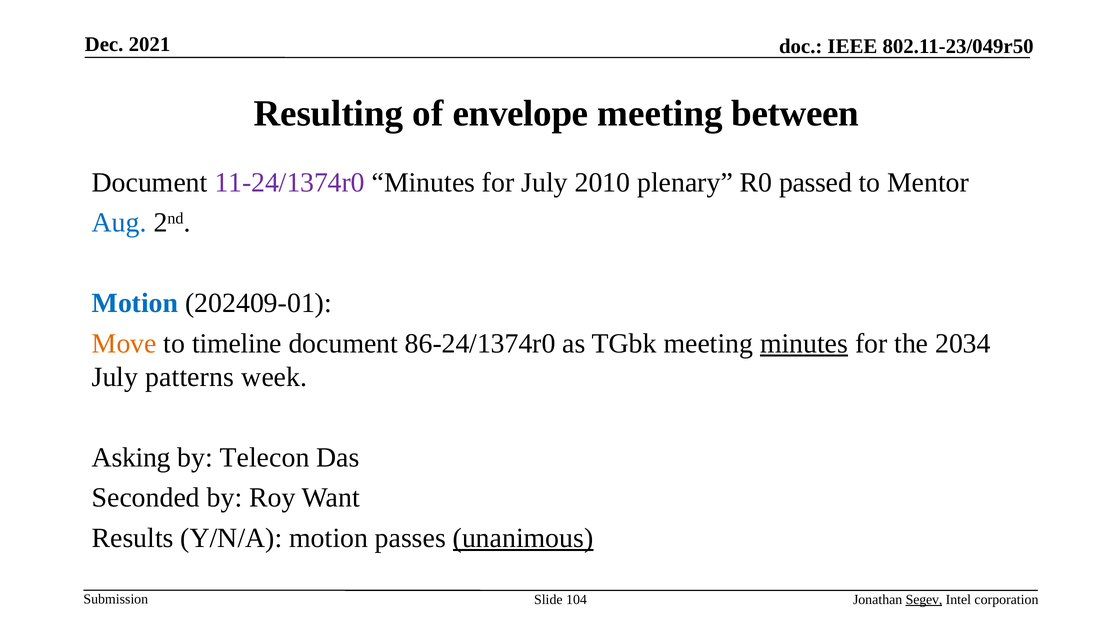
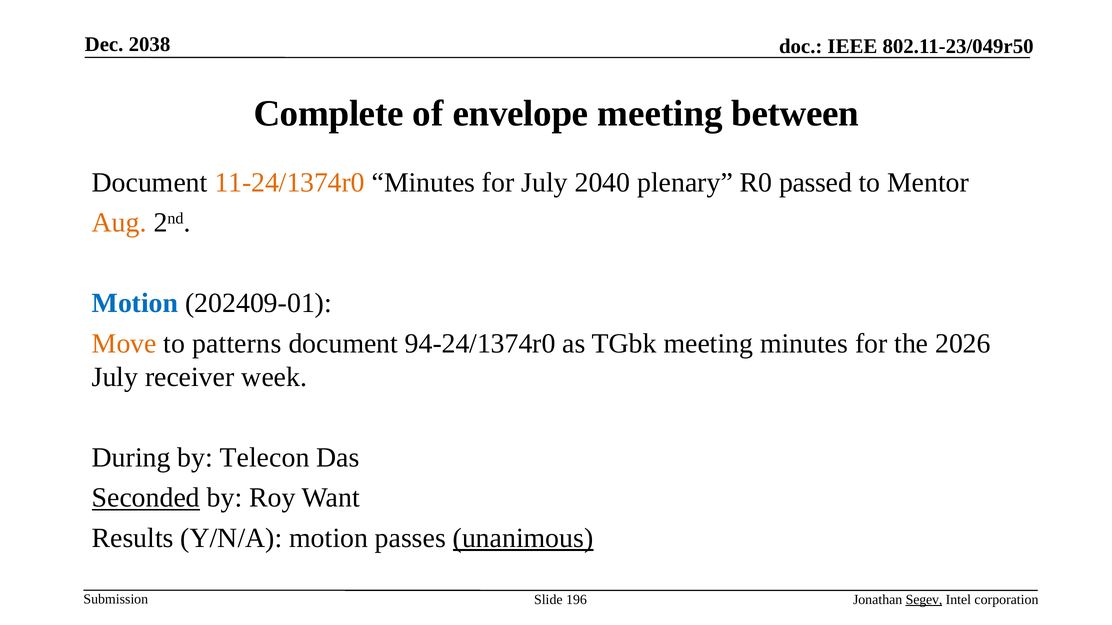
2021: 2021 -> 2038
Resulting: Resulting -> Complete
11-24/1374r0 colour: purple -> orange
2010: 2010 -> 2040
Aug colour: blue -> orange
timeline: timeline -> patterns
86-24/1374r0: 86-24/1374r0 -> 94-24/1374r0
minutes at (804, 344) underline: present -> none
2034: 2034 -> 2026
patterns: patterns -> receiver
Asking: Asking -> During
Seconded underline: none -> present
104: 104 -> 196
